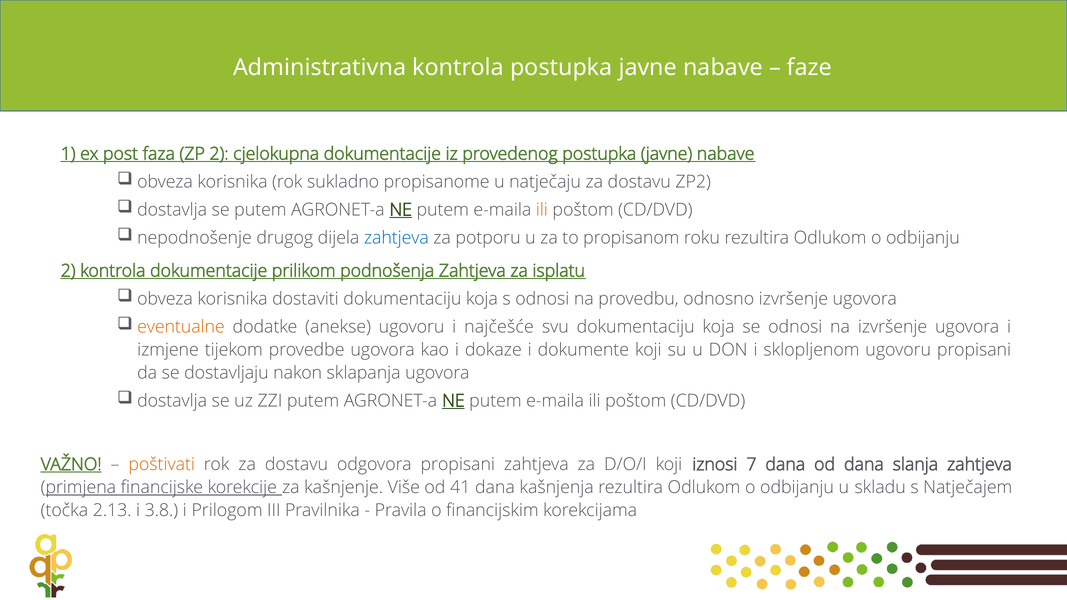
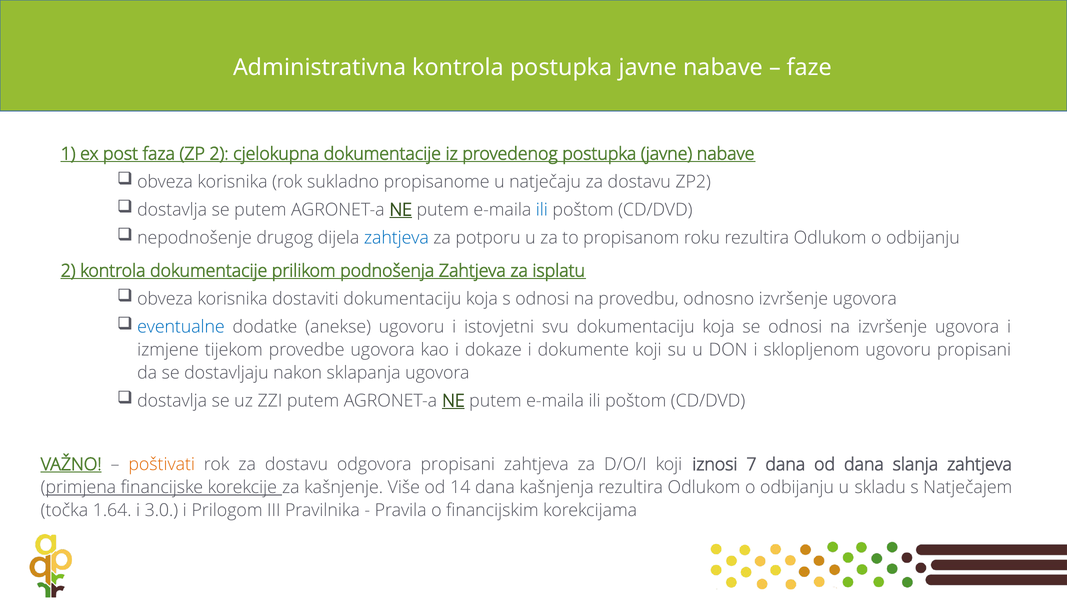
ili at (542, 210) colour: orange -> blue
eventualne colour: orange -> blue
najčešće: najčešće -> istovjetni
41: 41 -> 14
2.13: 2.13 -> 1.64
3.8: 3.8 -> 3.0
